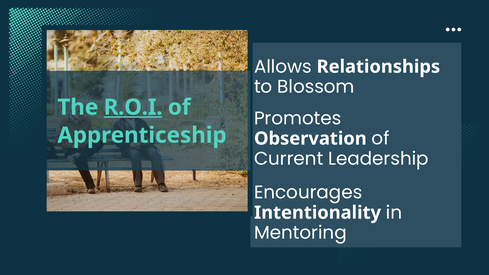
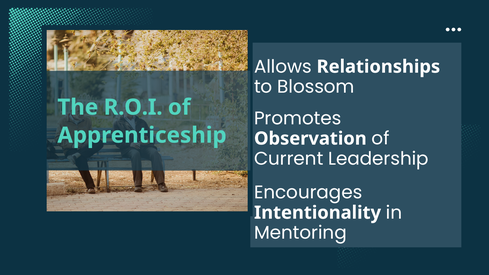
R.O.I underline: present -> none
